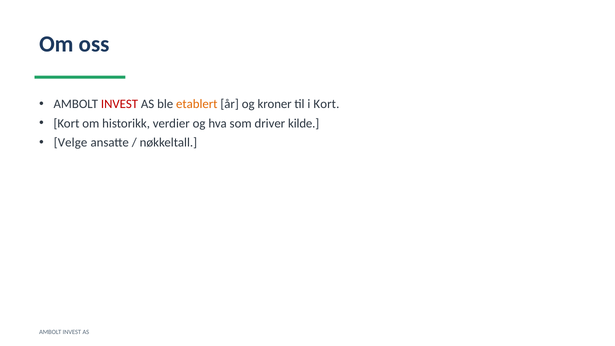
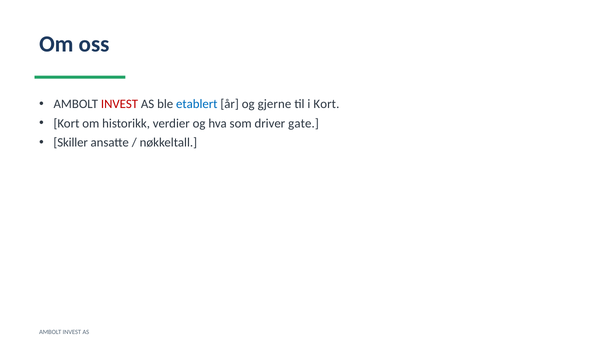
etablert colour: orange -> blue
kroner: kroner -> gjerne
kilde: kilde -> gate
Velge: Velge -> Skiller
